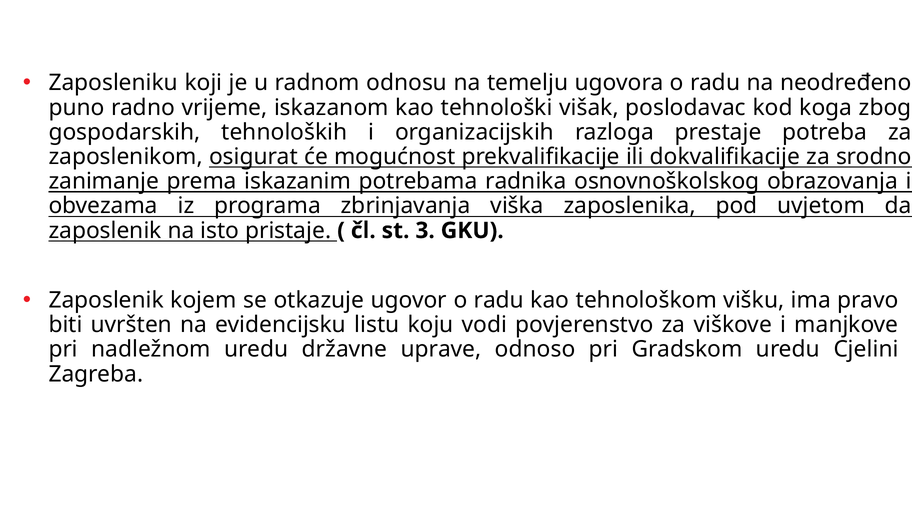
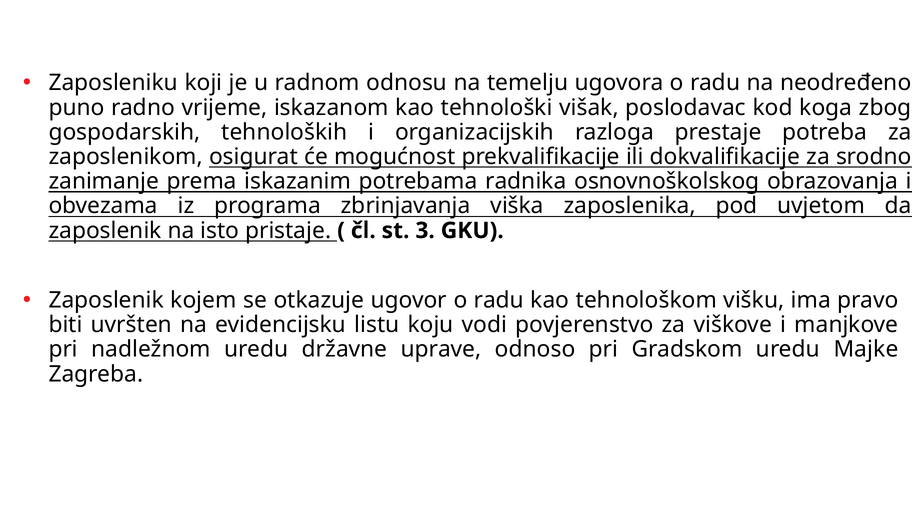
Cjelini: Cjelini -> Majke
